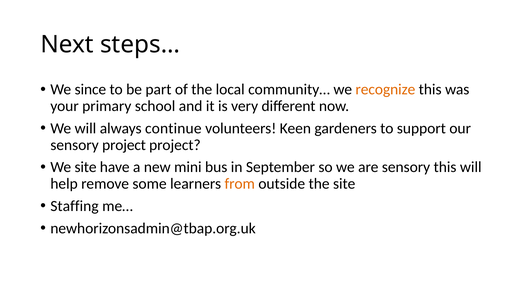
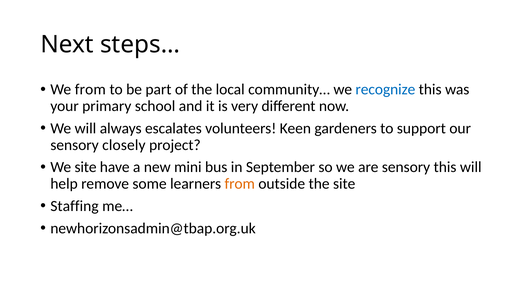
We since: since -> from
recognize colour: orange -> blue
continue: continue -> escalates
sensory project: project -> closely
